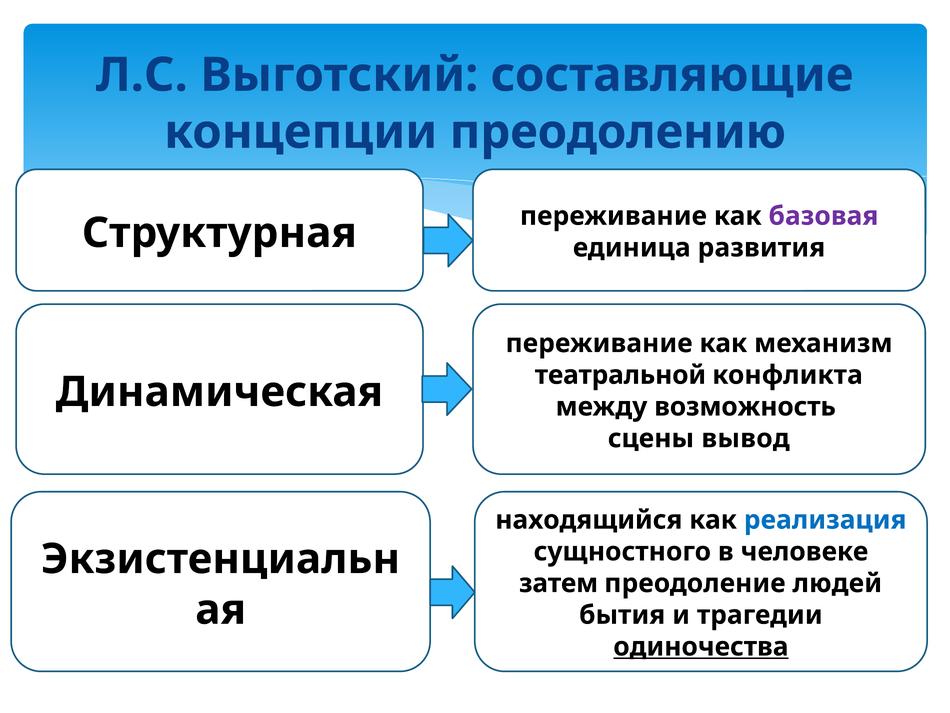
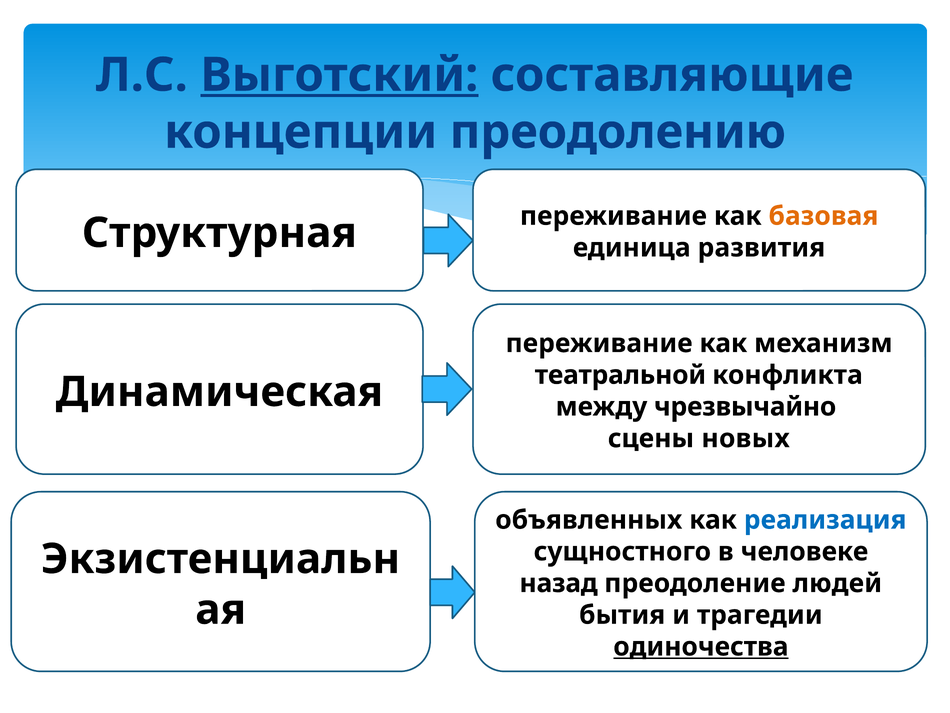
Выготский underline: none -> present
базовая colour: purple -> orange
возможность: возможность -> чрезвычайно
вывод: вывод -> новых
находящийся: находящийся -> объявленных
затем: затем -> назад
